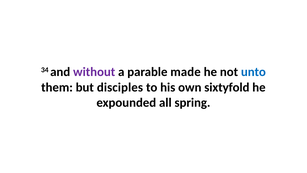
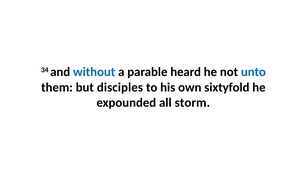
without colour: purple -> blue
made: made -> heard
spring: spring -> storm
